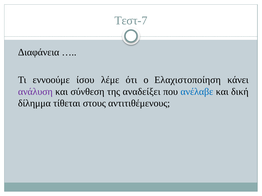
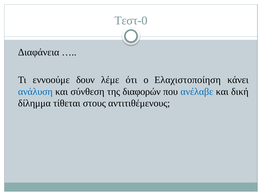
Τεστ-7: Τεστ-7 -> Τεστ-0
ίσου: ίσου -> δουν
ανάλυση colour: purple -> blue
αναδείξει: αναδείξει -> διαφορών
